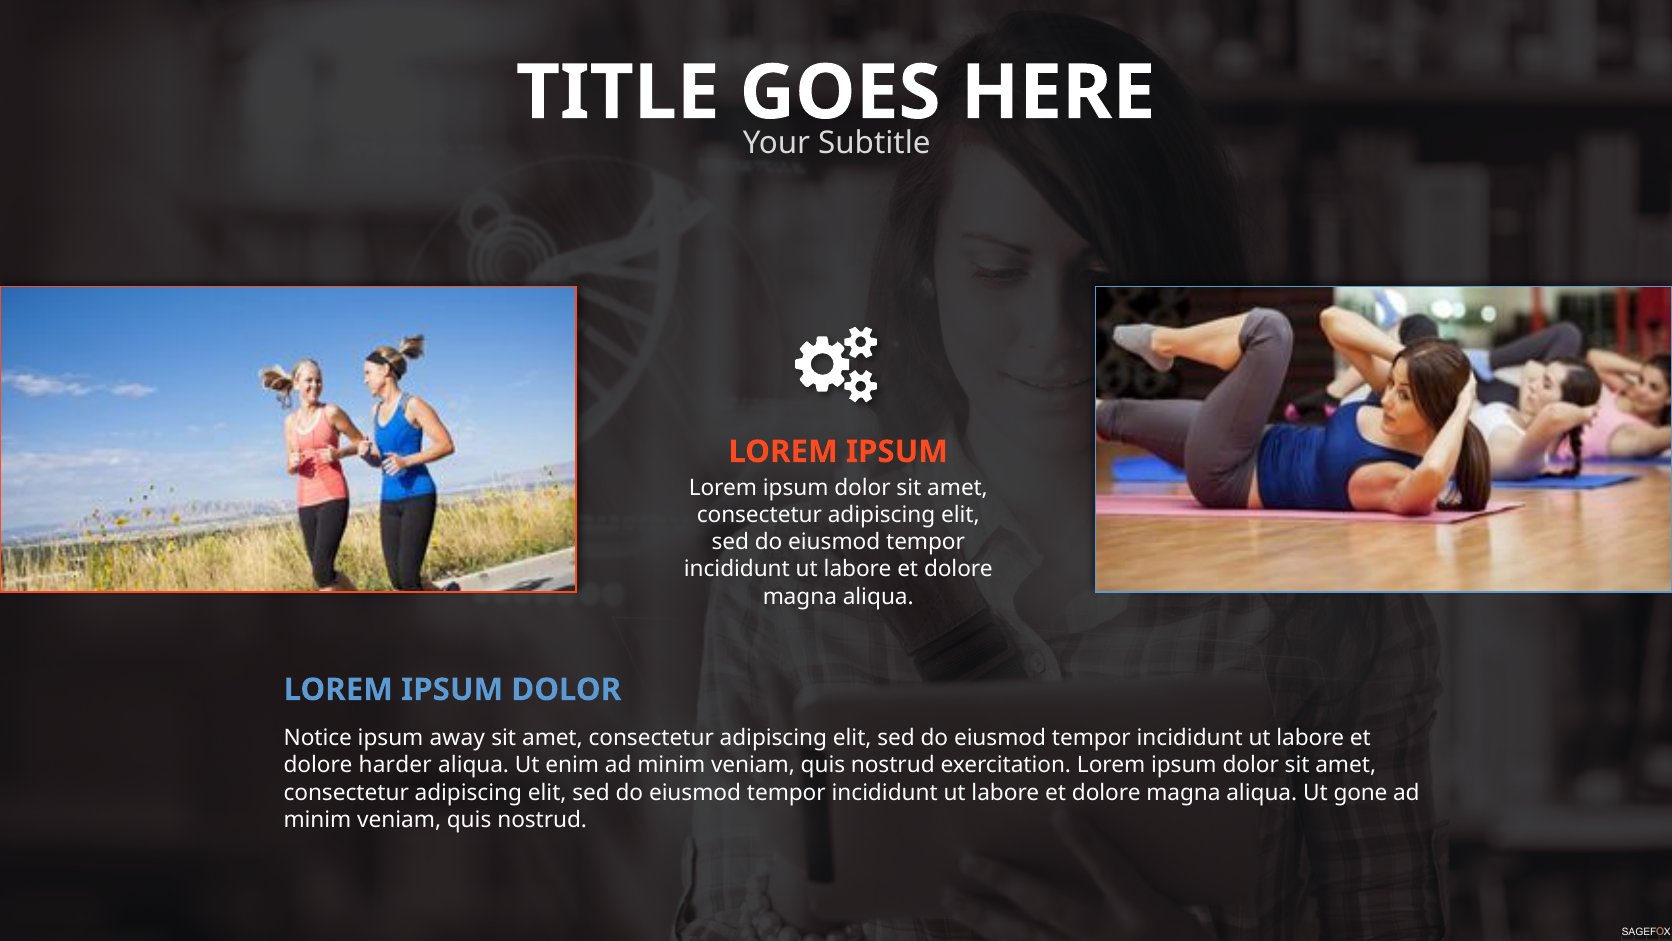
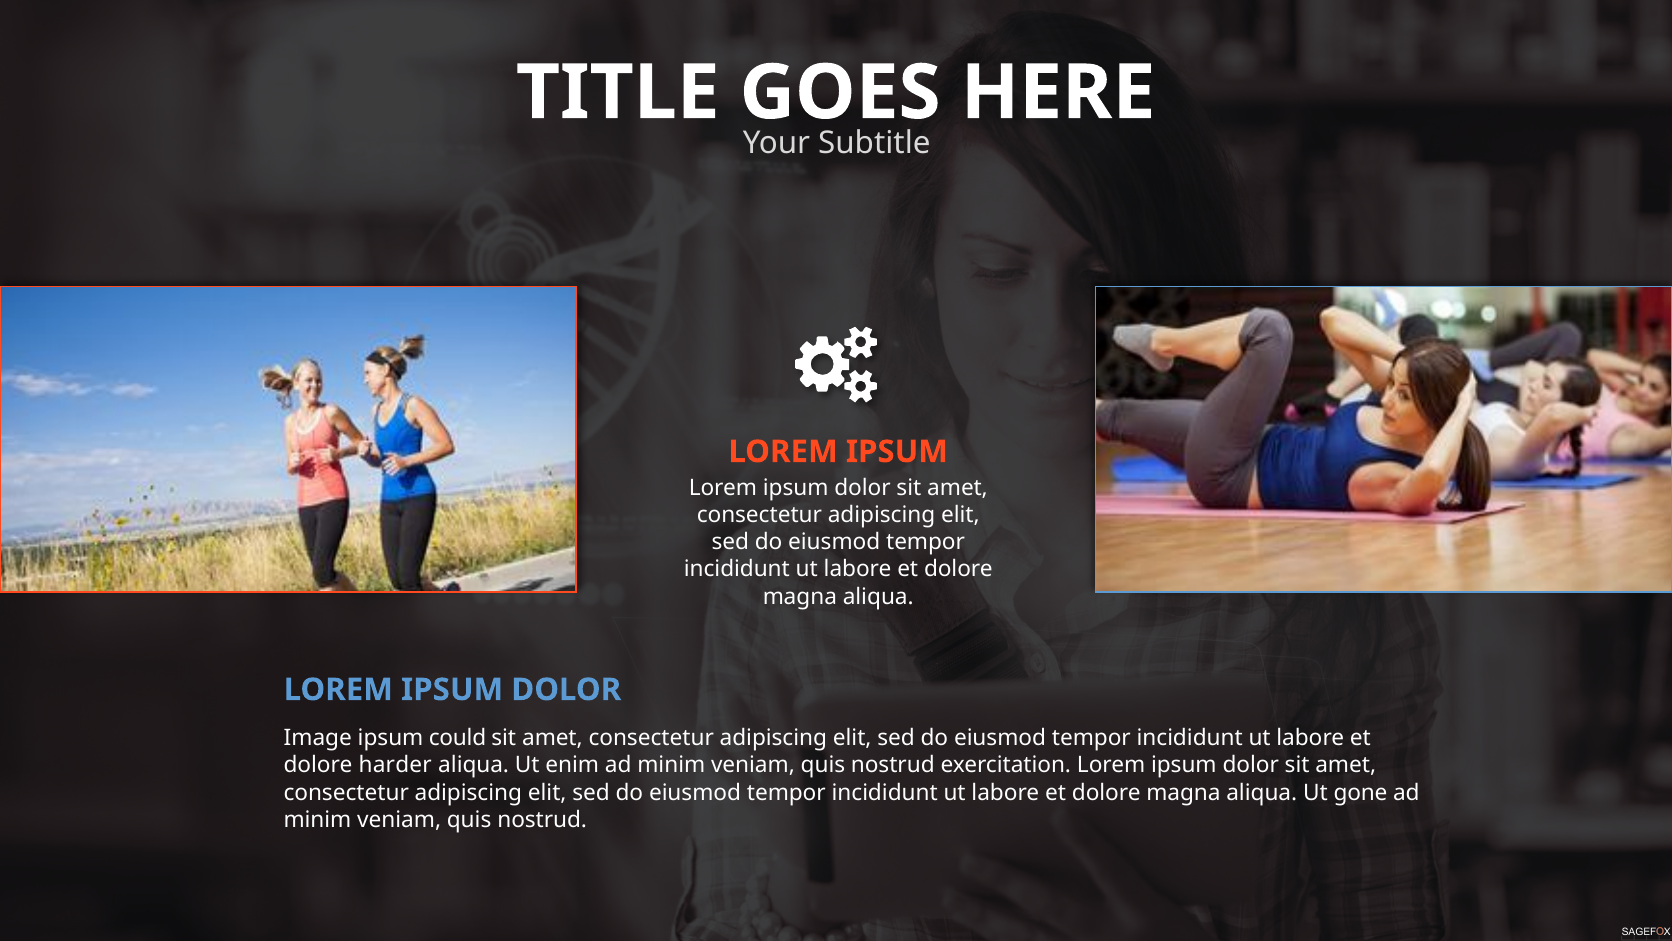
Notice: Notice -> Image
away: away -> could
